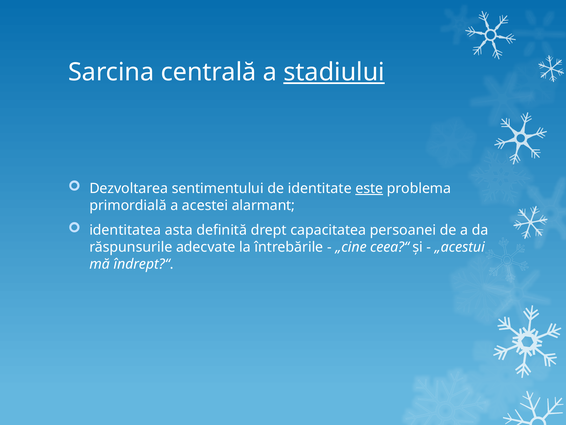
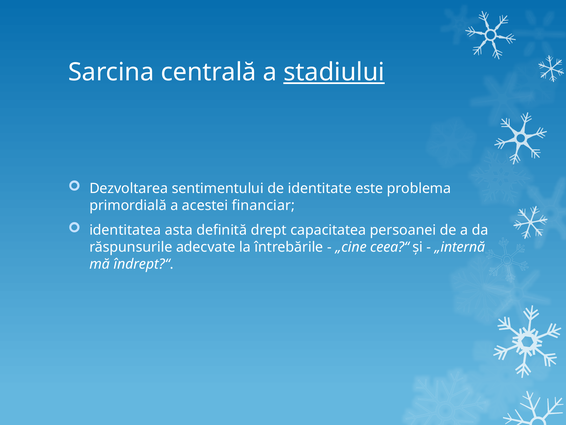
este underline: present -> none
alarmant: alarmant -> financiar
„acestui: „acestui -> „internă
